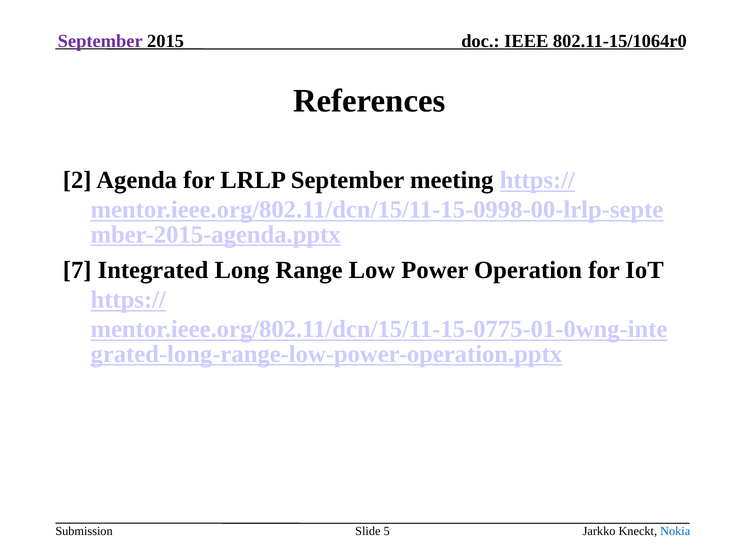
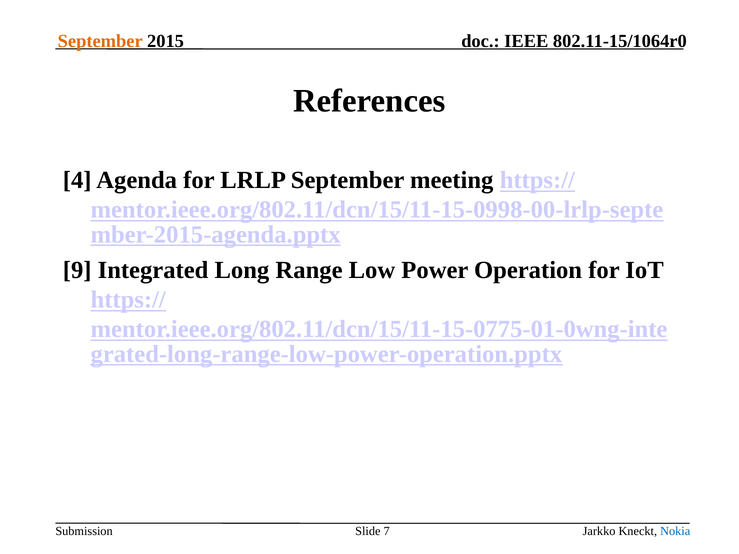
September at (100, 41) colour: purple -> orange
2: 2 -> 4
7: 7 -> 9
5: 5 -> 7
